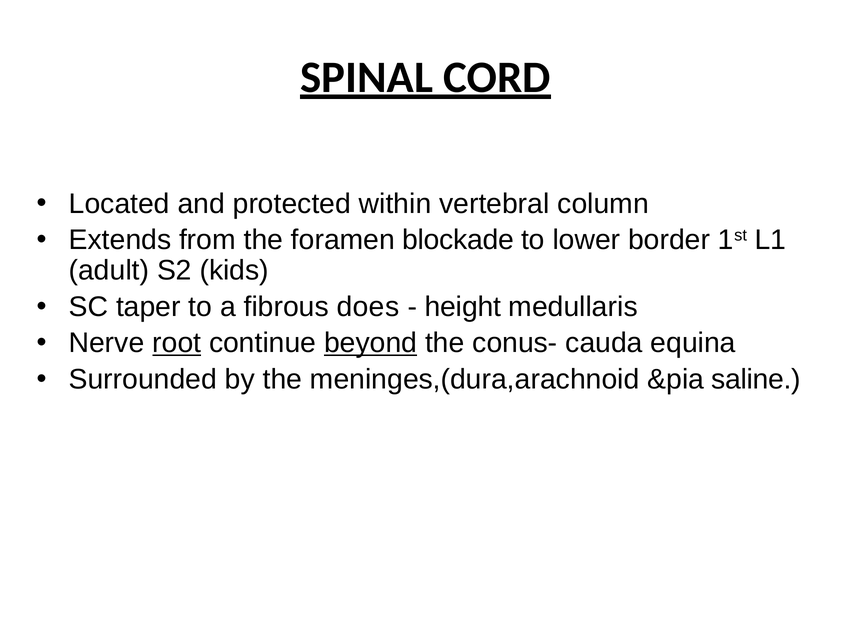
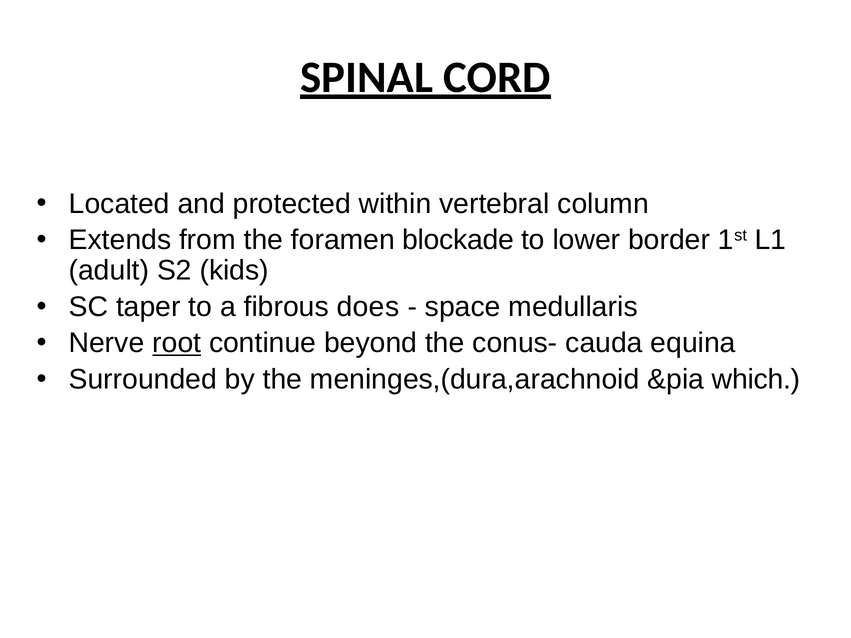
height: height -> space
beyond underline: present -> none
saline: saline -> which
